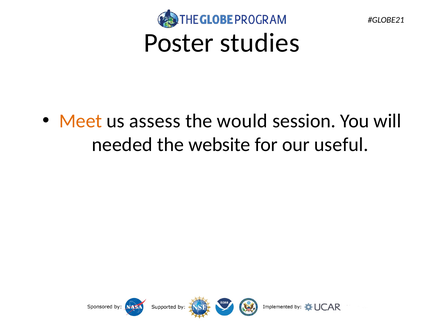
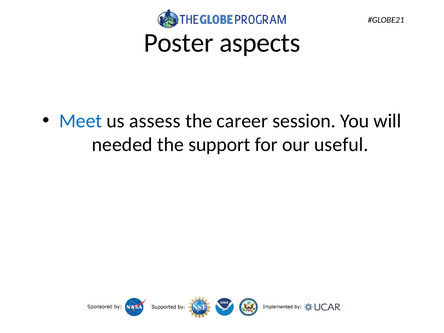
studies: studies -> aspects
Meet colour: orange -> blue
would: would -> career
website: website -> support
